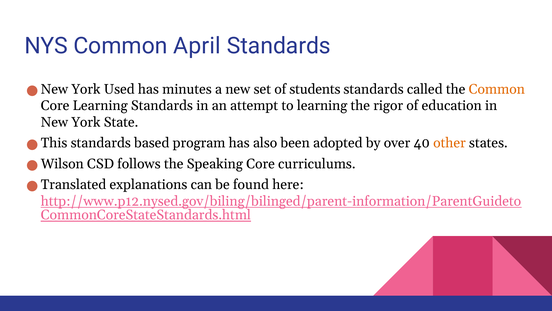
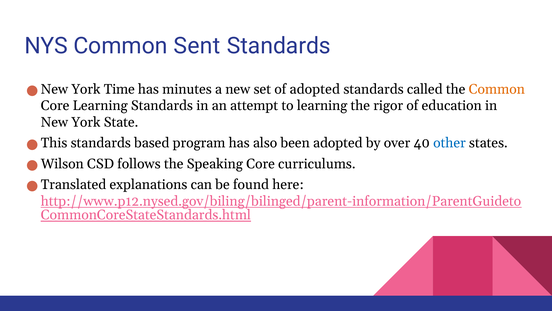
April: April -> Sent
Used: Used -> Time
of students: students -> adopted
other colour: orange -> blue
